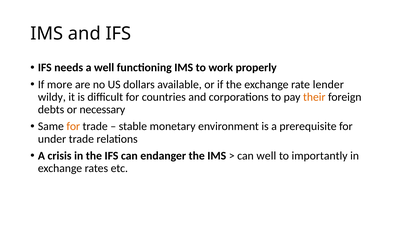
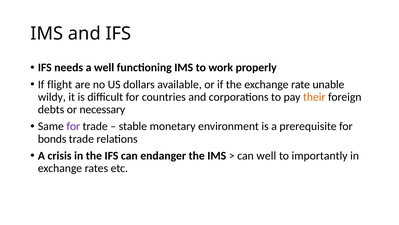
more: more -> flight
lender: lender -> unable
for at (73, 126) colour: orange -> purple
under: under -> bonds
